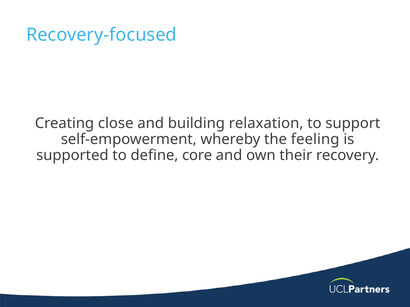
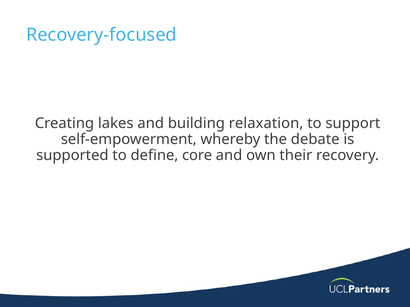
close: close -> lakes
feeling: feeling -> debate
